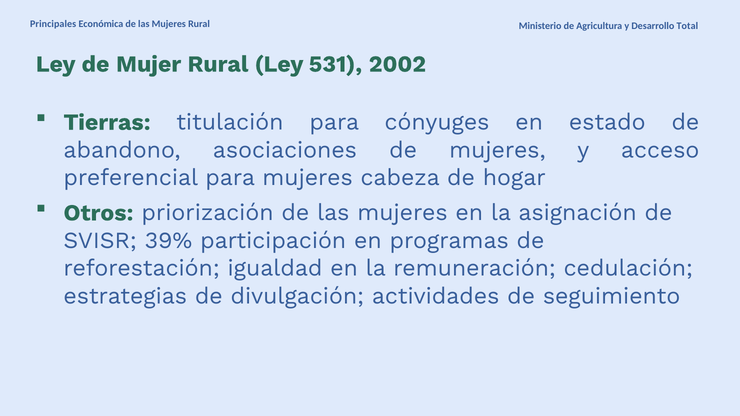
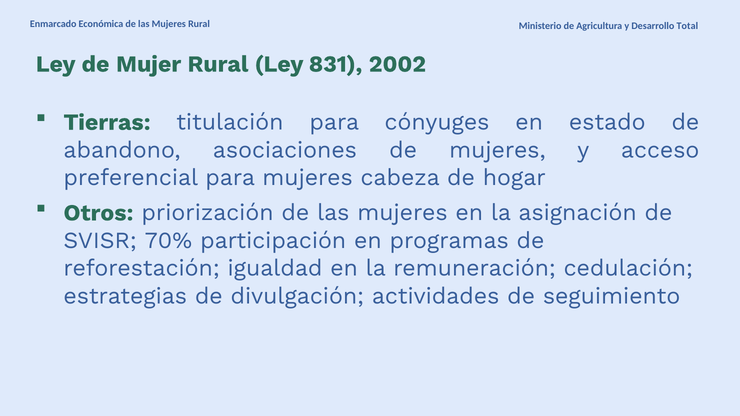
Principales: Principales -> Enmarcado
531: 531 -> 831
39%: 39% -> 70%
